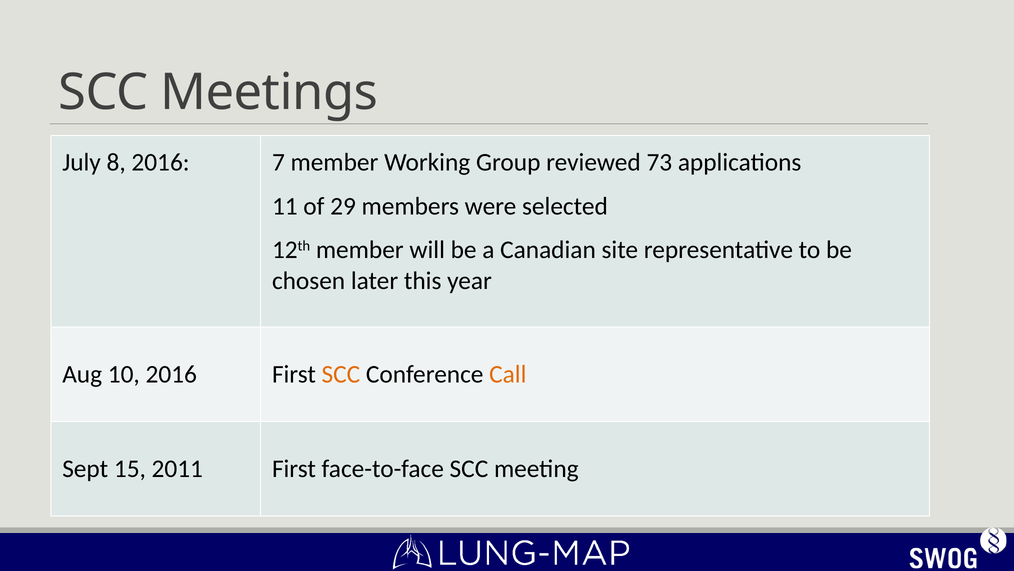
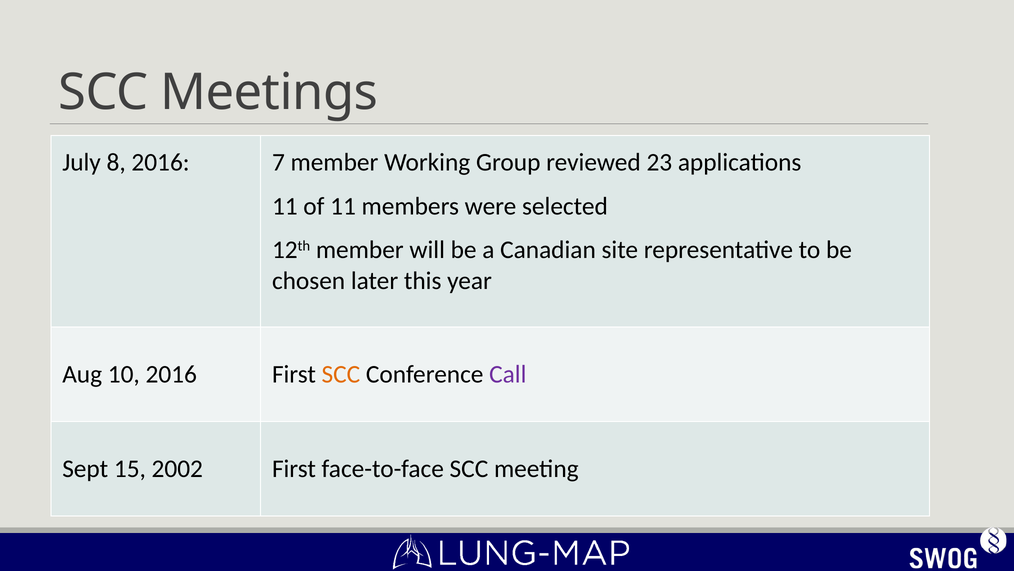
73: 73 -> 23
of 29: 29 -> 11
Call colour: orange -> purple
2011: 2011 -> 2002
